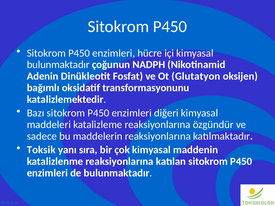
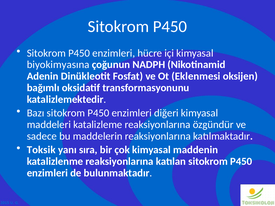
bulunmaktadır at (58, 65): bulunmaktadır -> biyokimyasına
Glutatyon: Glutatyon -> Eklenmesi
